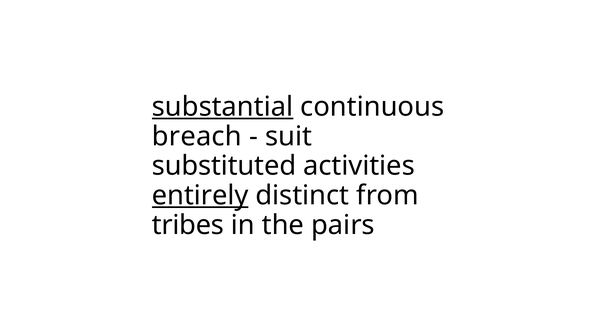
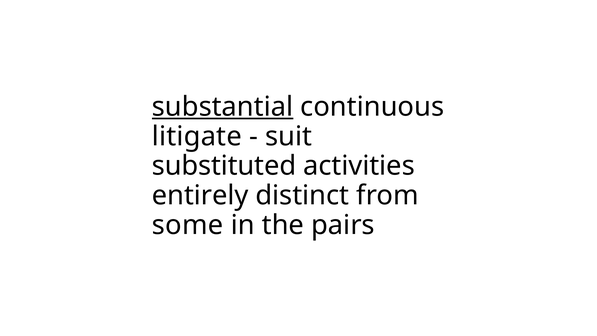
breach: breach -> litigate
entirely underline: present -> none
tribes: tribes -> some
